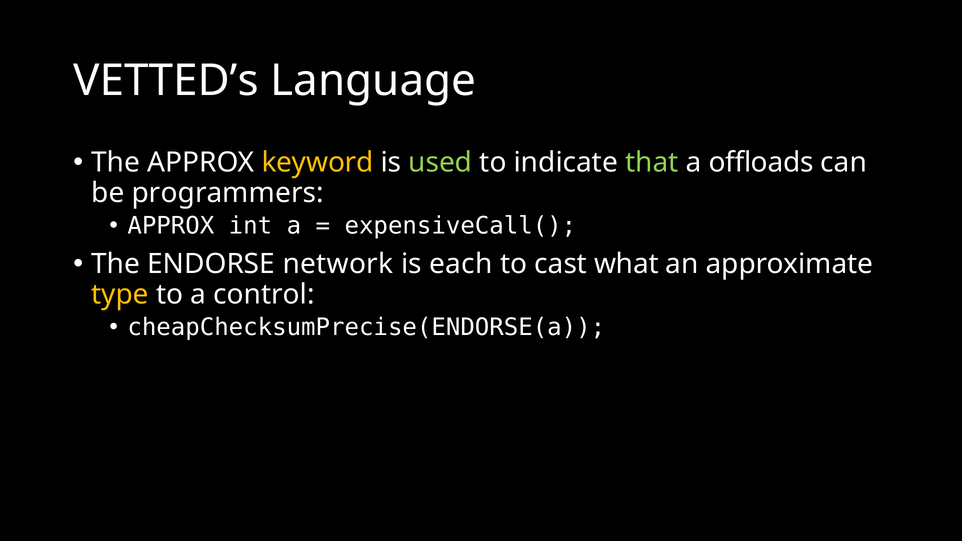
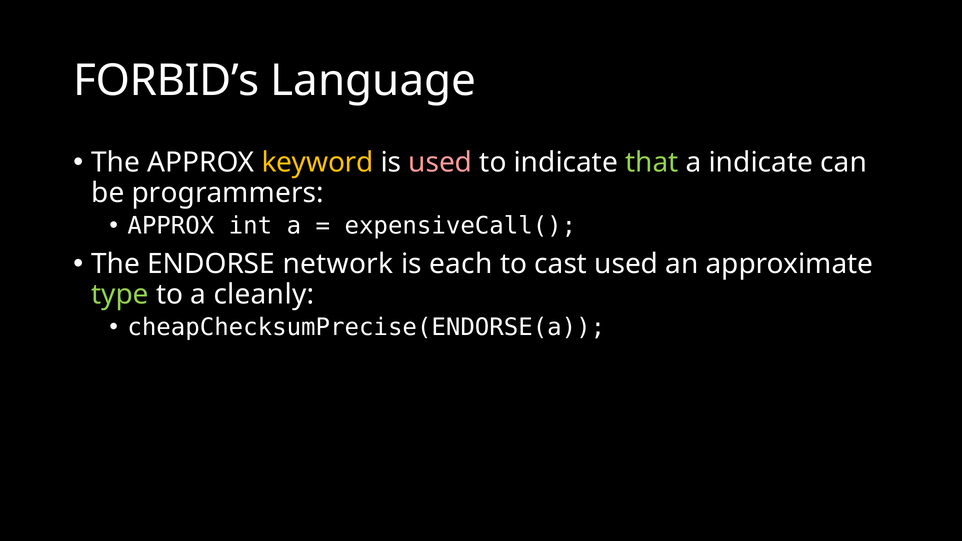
VETTED’s: VETTED’s -> FORBID’s
used at (440, 163) colour: light green -> pink
a offloads: offloads -> indicate
cast what: what -> used
type colour: yellow -> light green
control: control -> cleanly
